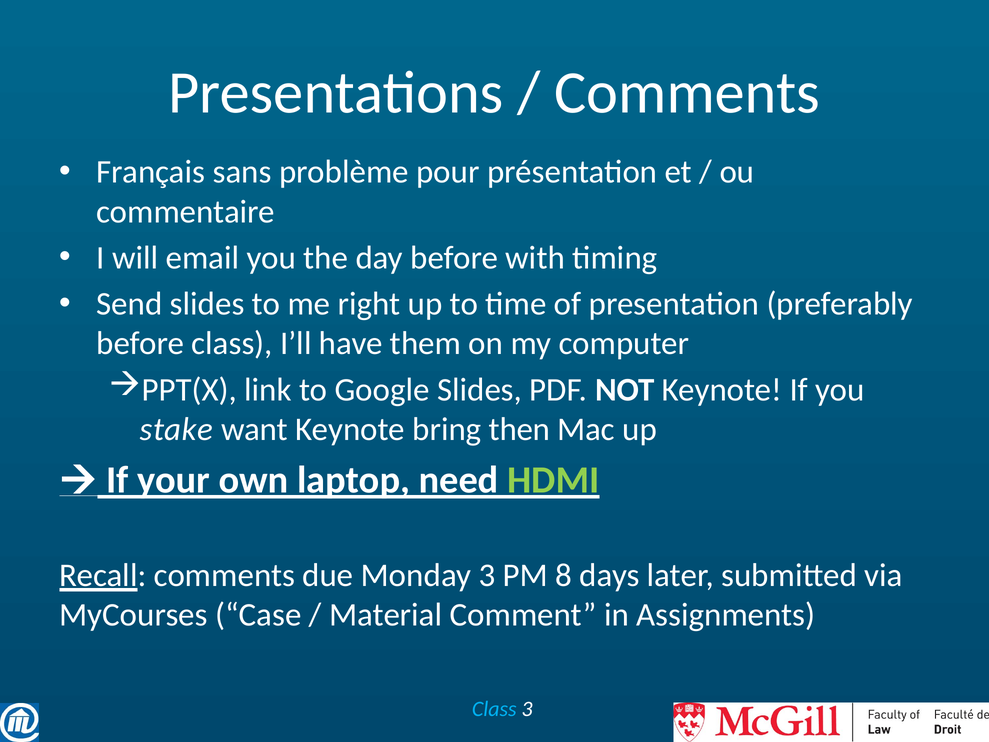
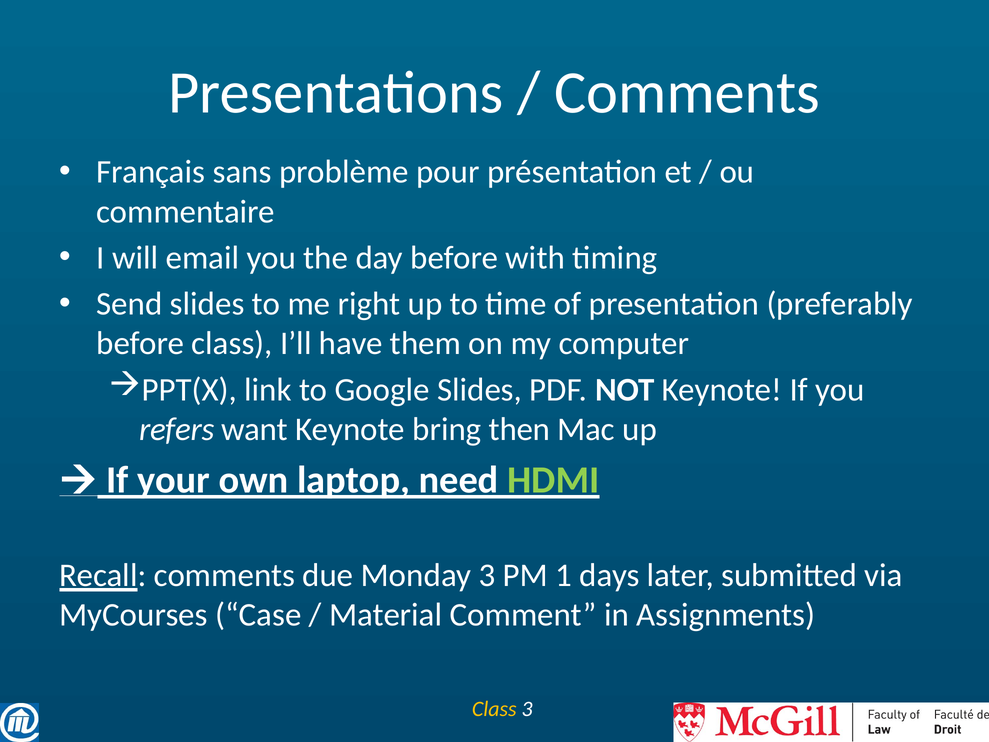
stake: stake -> refers
8: 8 -> 1
Class at (494, 709) colour: light blue -> yellow
